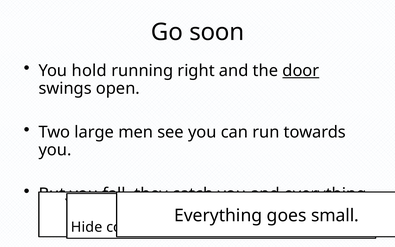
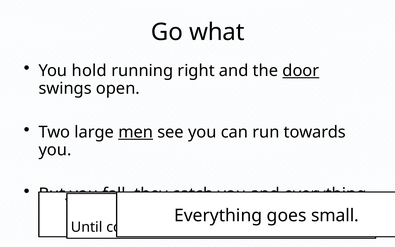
soon: soon -> what
men at (136, 132) underline: none -> present
Hide: Hide -> Until
